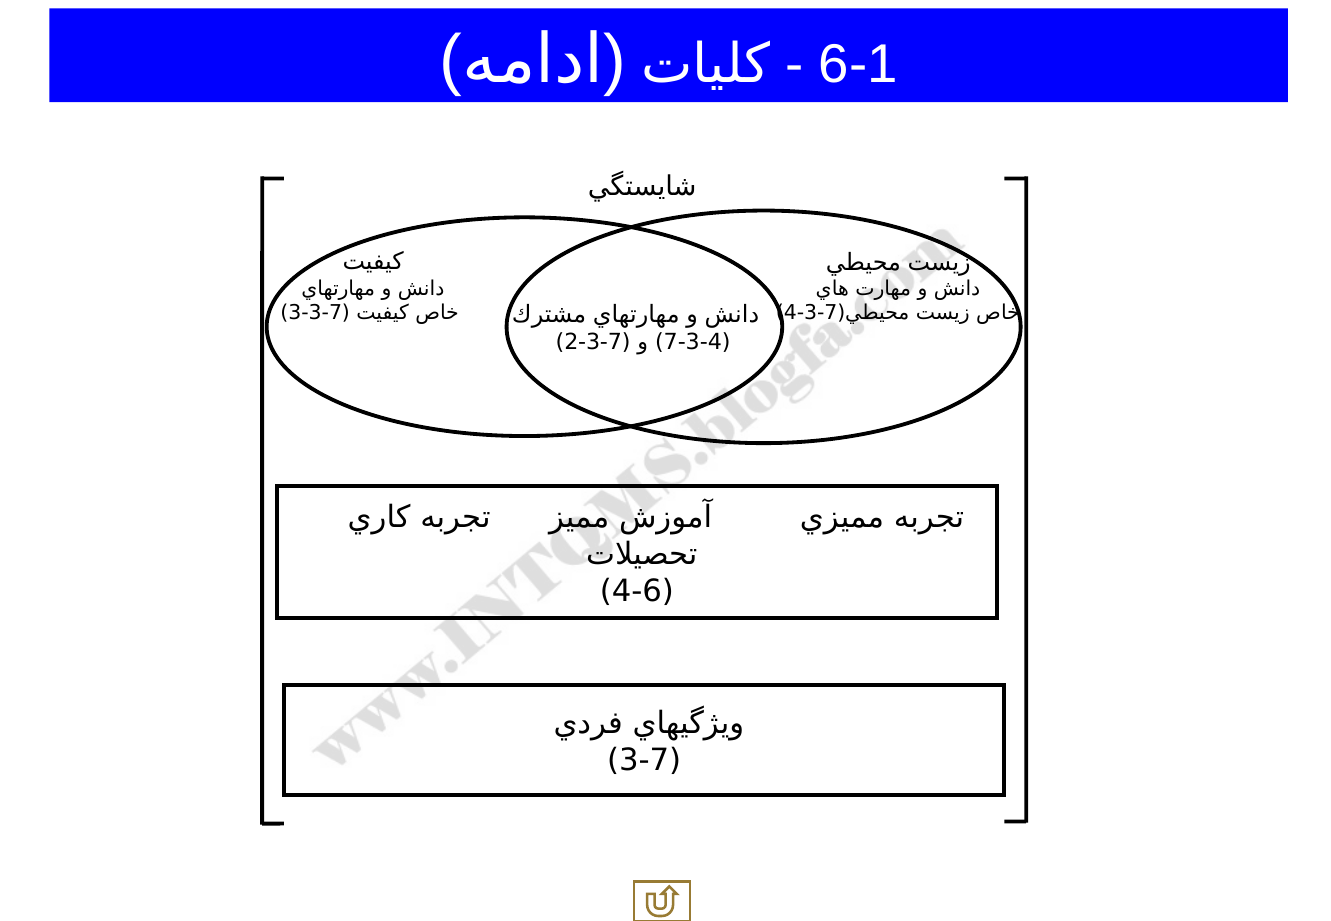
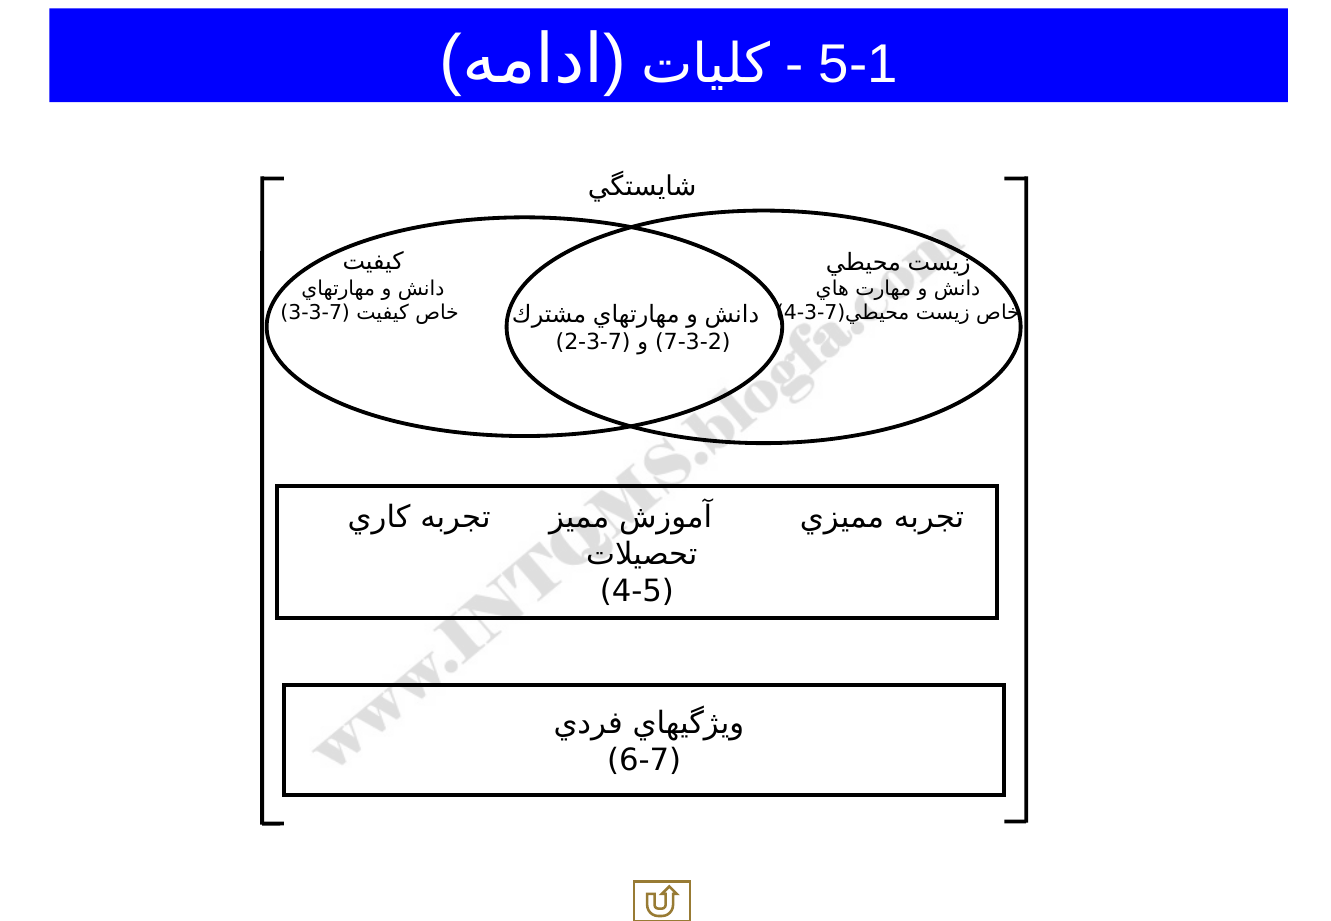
6-1: 6-1 -> 5-1
7-3-4: 7-3-4 -> 7-3-2
4-6: 4-6 -> 4-5
3-7: 3-7 -> 6-7
